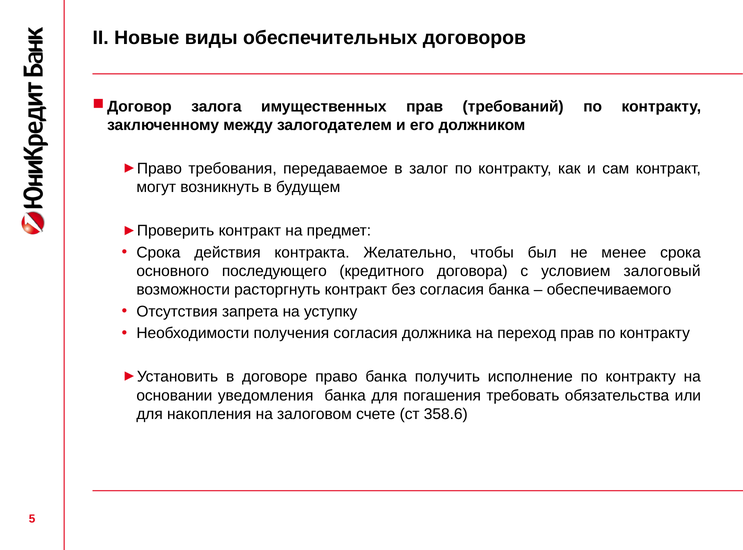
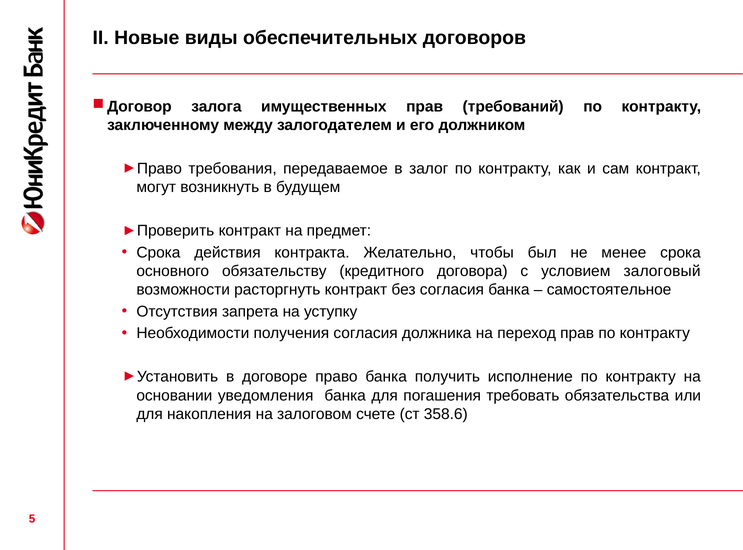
последующего: последующего -> обязательству
обеспечиваемого: обеспечиваемого -> самостоятельное
